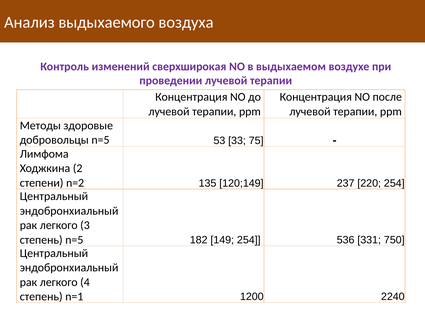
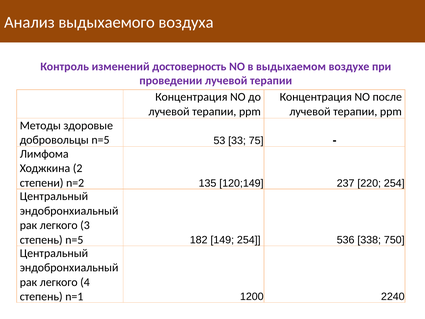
сверхширокая: сверхширокая -> достоверность
331: 331 -> 338
